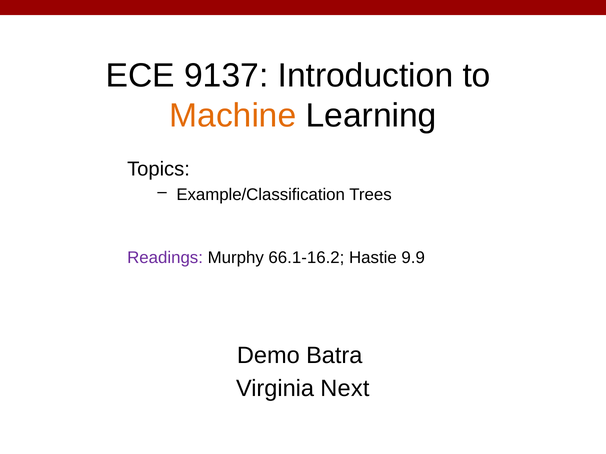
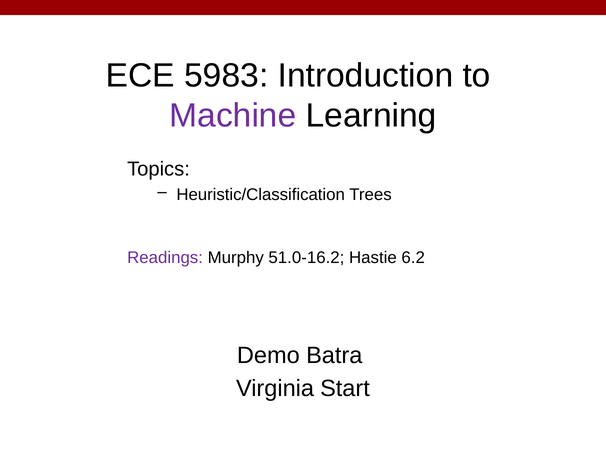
9137: 9137 -> 5983
Machine colour: orange -> purple
Example/Classification: Example/Classification -> Heuristic/Classification
66.1-16.2: 66.1-16.2 -> 51.0-16.2
9.9: 9.9 -> 6.2
Next: Next -> Start
